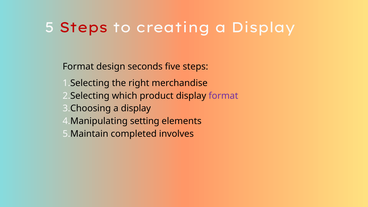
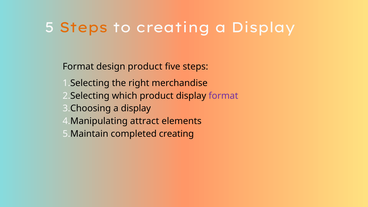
Steps at (83, 28) colour: red -> orange
design seconds: seconds -> product
setting: setting -> attract
completed involves: involves -> creating
